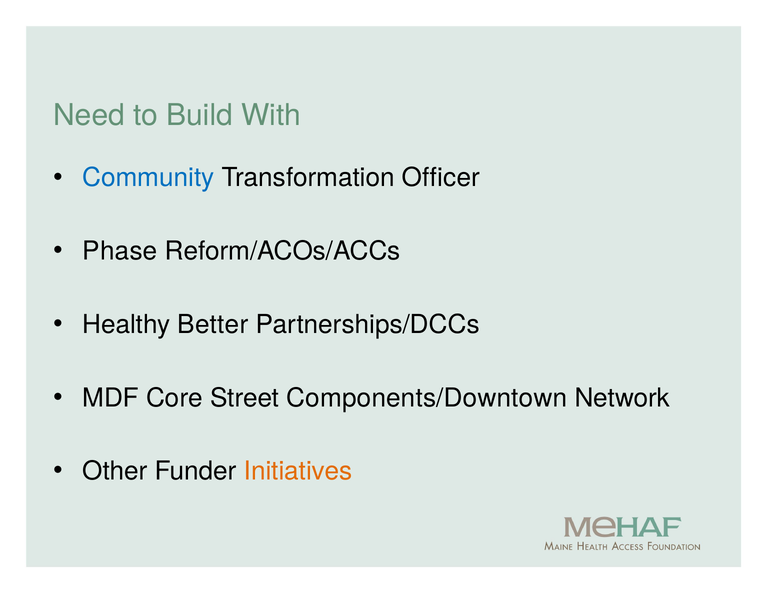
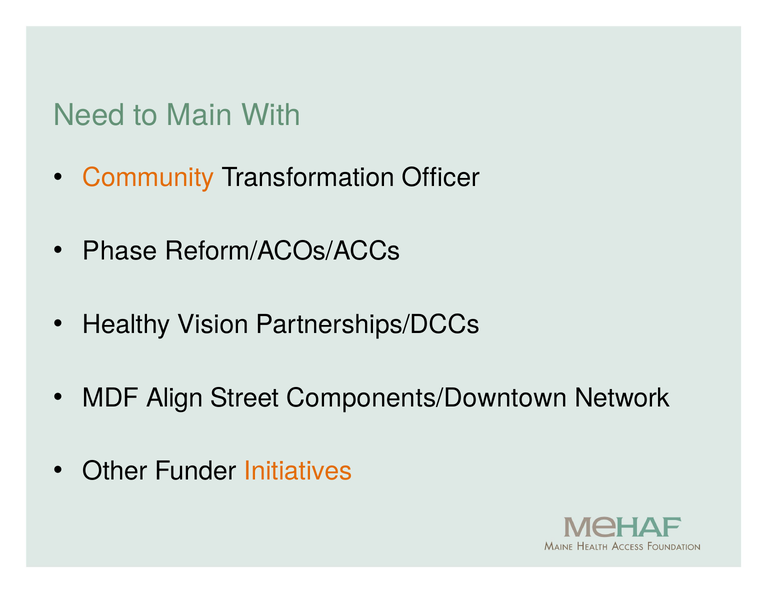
Build: Build -> Main
Community colour: blue -> orange
Better: Better -> Vision
Core: Core -> Align
